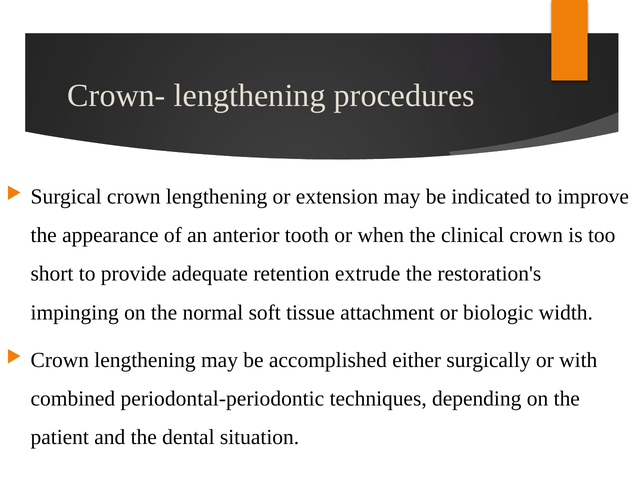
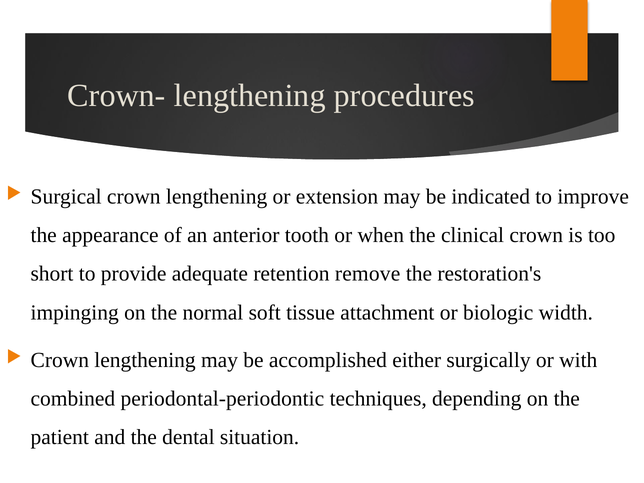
extrude: extrude -> remove
